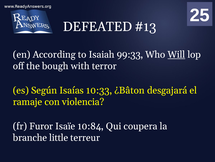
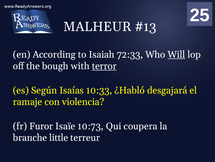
DEFEATED: DEFEATED -> MALHEUR
99:33: 99:33 -> 72:33
terror underline: none -> present
¿Bâton: ¿Bâton -> ¿Habló
10:84: 10:84 -> 10:73
